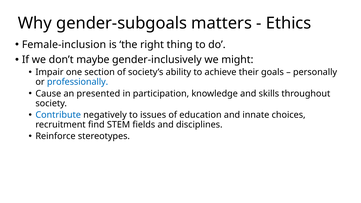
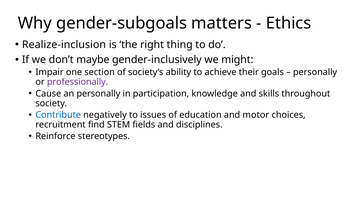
Female-inclusion: Female-inclusion -> Realize-inclusion
professionally colour: blue -> purple
an presented: presented -> personally
innate: innate -> motor
